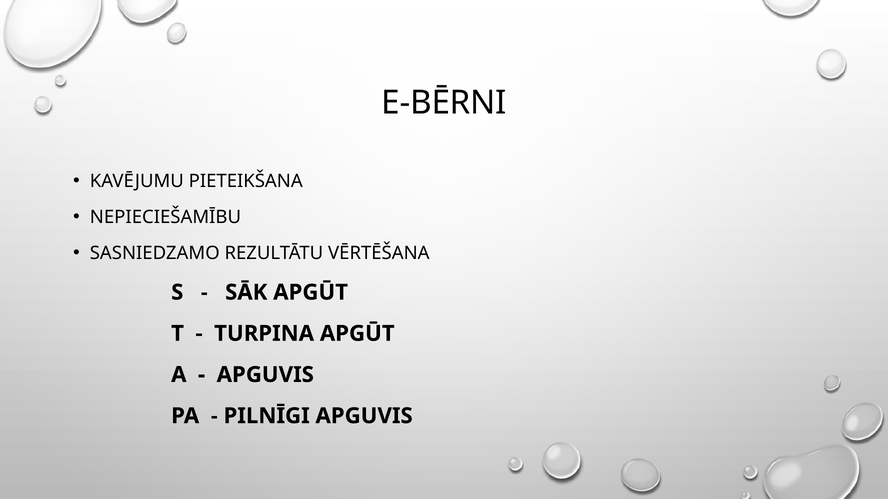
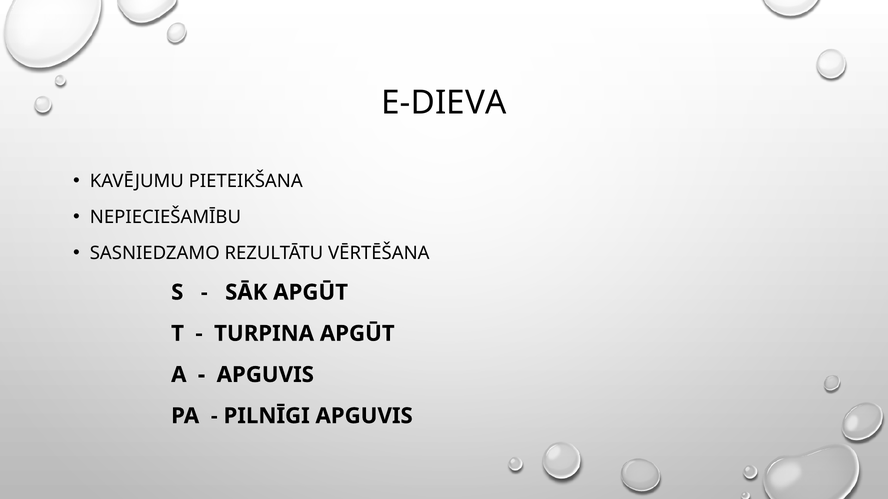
E-BĒRNI: E-BĒRNI -> E-DIEVA
